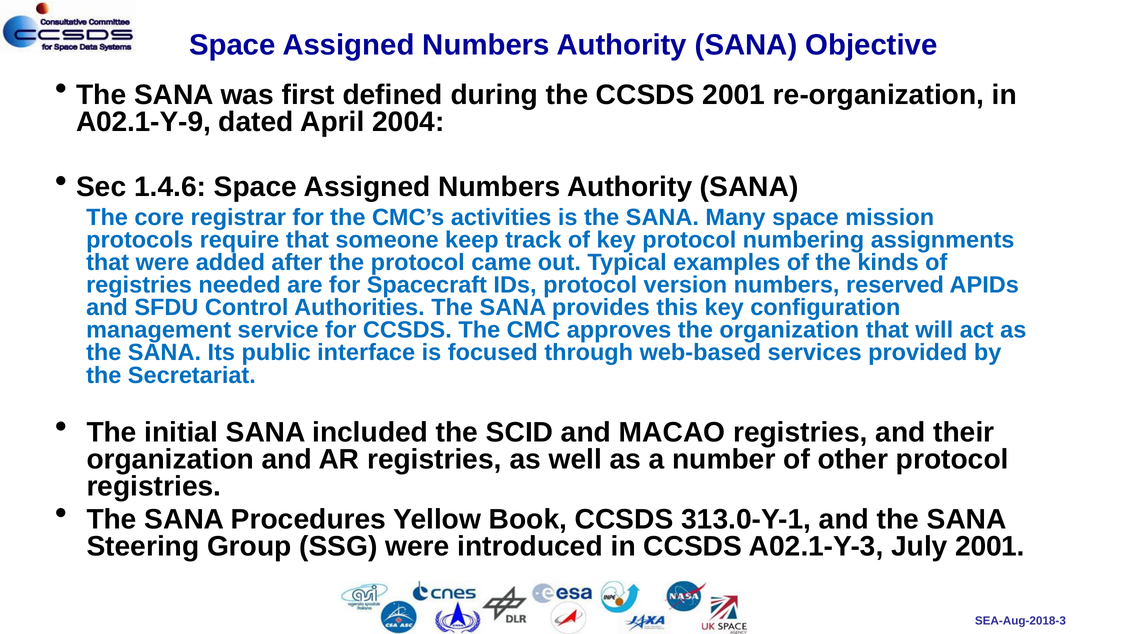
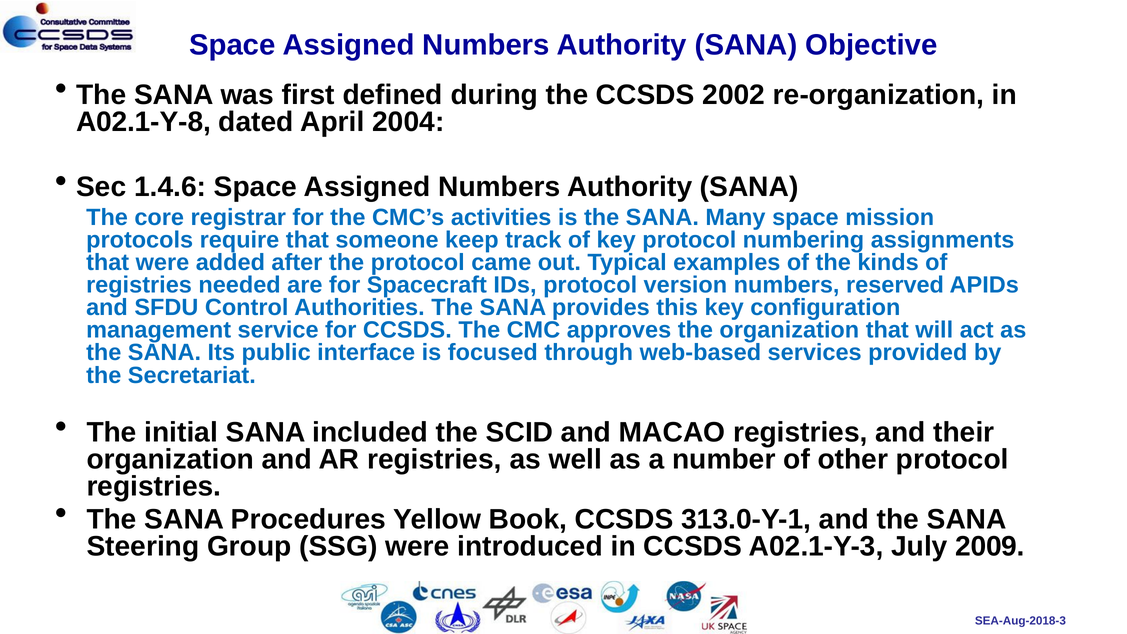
CCSDS 2001: 2001 -> 2002
A02.1-Y-9: A02.1-Y-9 -> A02.1-Y-8
July 2001: 2001 -> 2009
